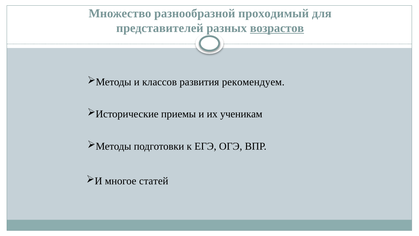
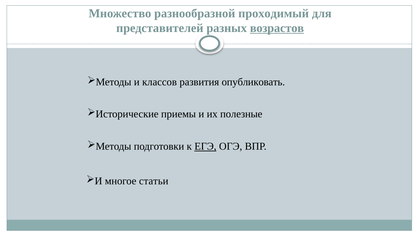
рекомендуем: рекомендуем -> опубликовать
ученикам: ученикам -> полезные
ЕГЭ underline: none -> present
статей: статей -> статьи
